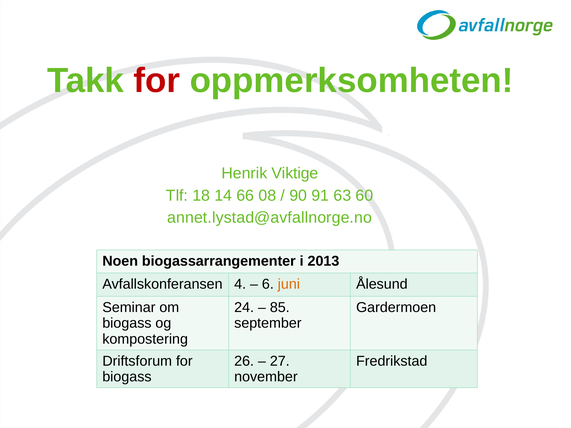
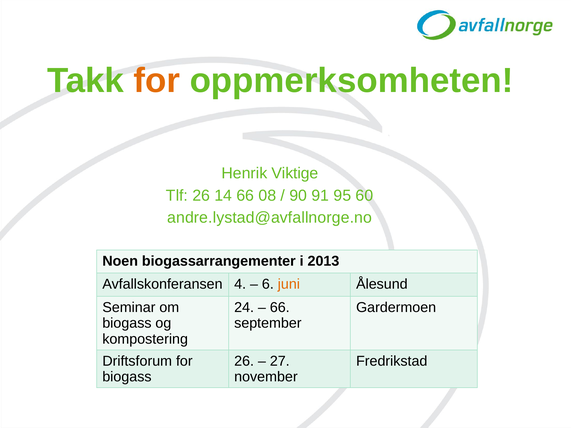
for at (157, 81) colour: red -> orange
Tlf 18: 18 -> 26
63: 63 -> 95
annet.lystad@avfallnorge.no: annet.lystad@avfallnorge.no -> andre.lystad@avfallnorge.no
85 at (280, 307): 85 -> 66
